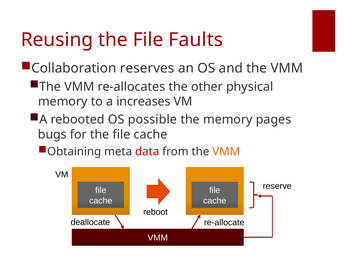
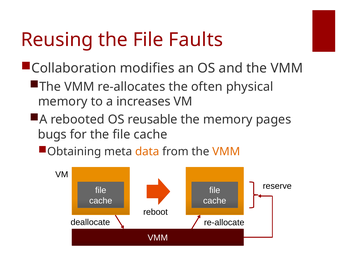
reserves: reserves -> modifies
other: other -> often
possible: possible -> reusable
data colour: red -> orange
